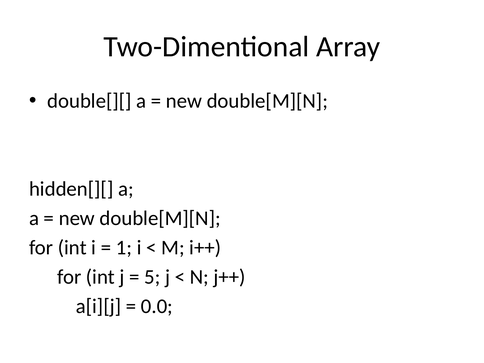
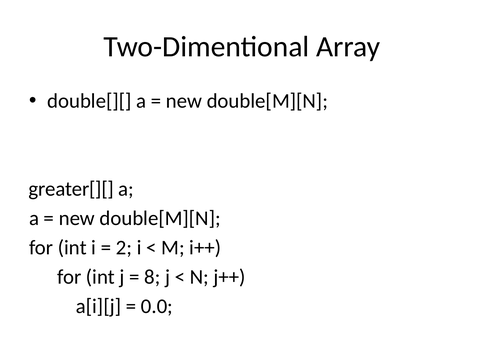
hidden[][: hidden[][ -> greater[][
1: 1 -> 2
5: 5 -> 8
